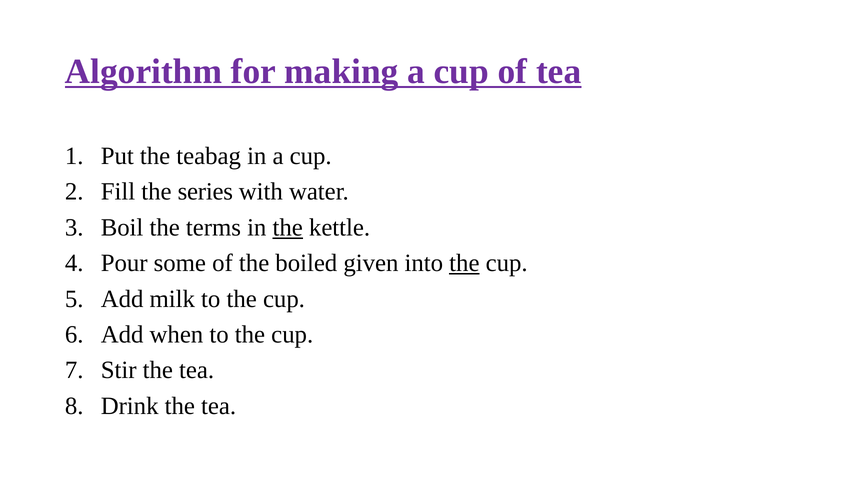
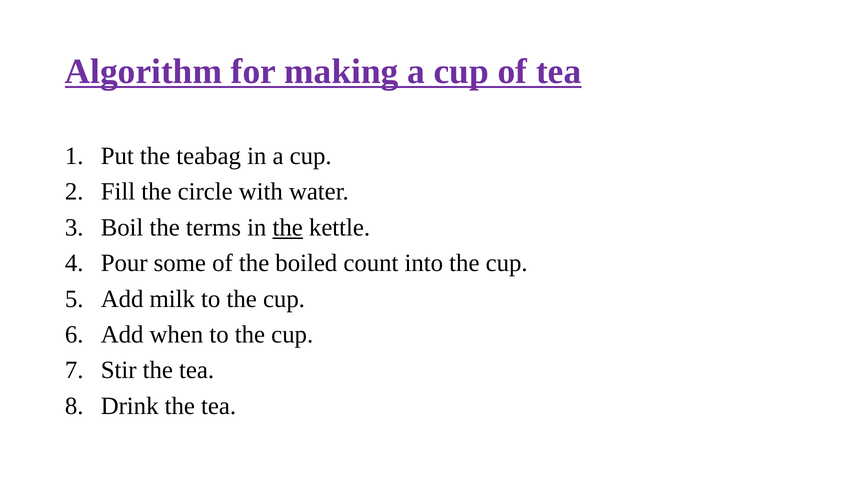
series: series -> circle
given: given -> count
the at (464, 263) underline: present -> none
